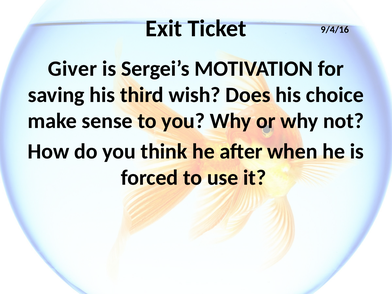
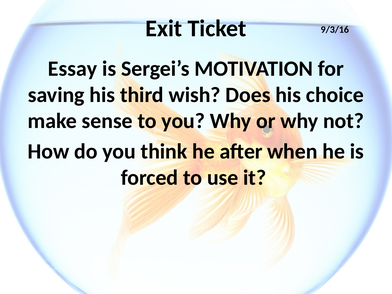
9/4/16: 9/4/16 -> 9/3/16
Giver: Giver -> Essay
